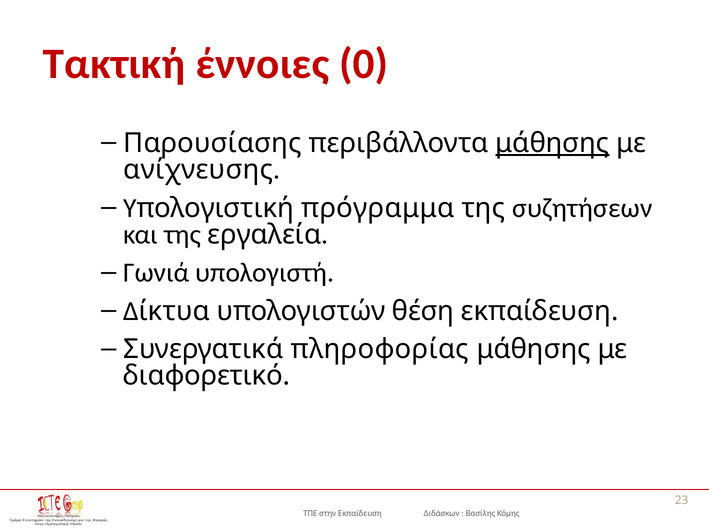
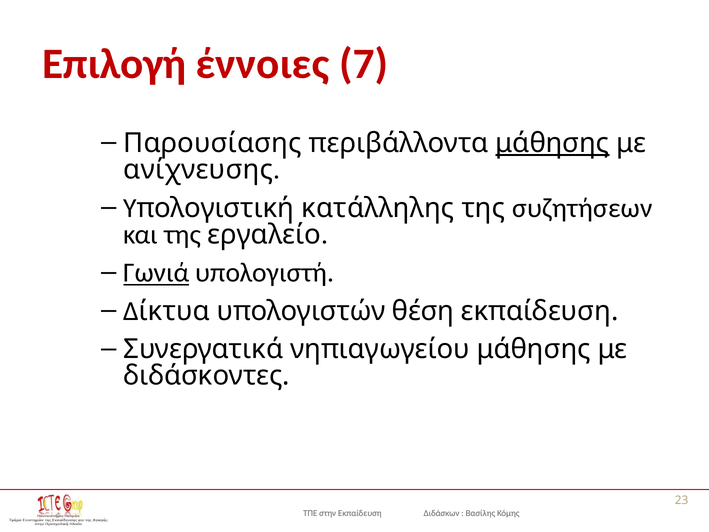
Τακτική: Τακτική -> Επιλογή
0: 0 -> 7
πρόγραμμα: πρόγραμμα -> κατάλληλης
εργαλεία: εργαλεία -> εργαλείο
Γωνιά underline: none -> present
πληροφορίας: πληροφορίας -> νηπιαγωγείου
διαφορετικό: διαφορετικό -> διδάσκοντες
